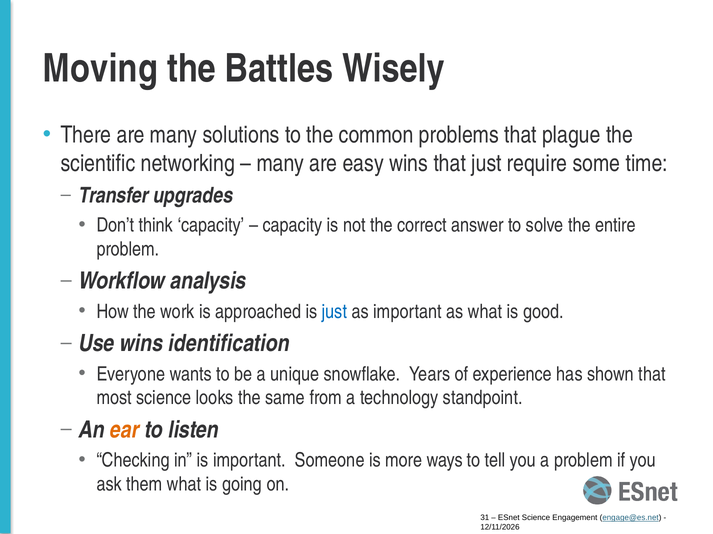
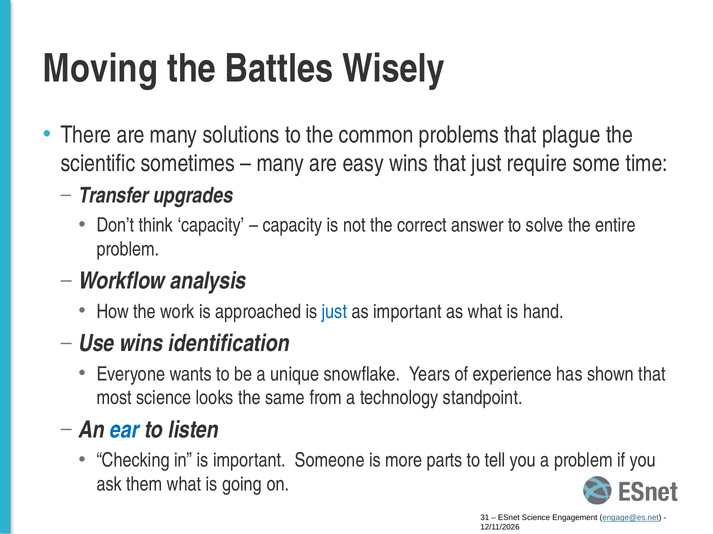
networking: networking -> sometimes
good: good -> hand
ear colour: orange -> blue
ways: ways -> parts
